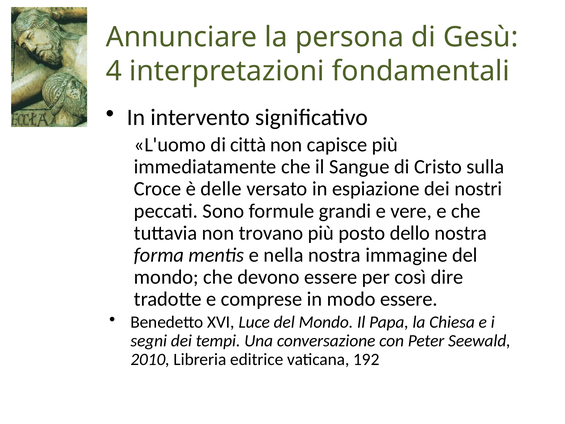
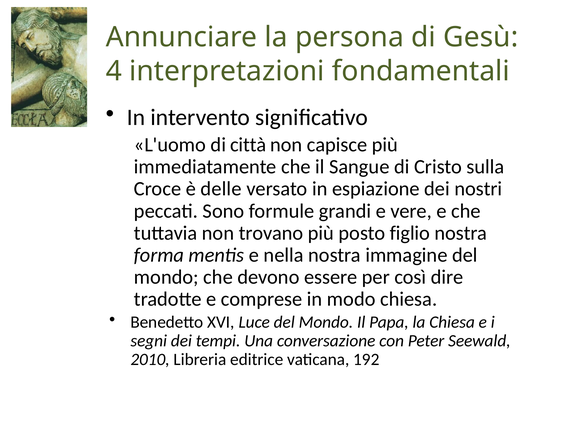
dello: dello -> figlio
modo essere: essere -> chiesa
